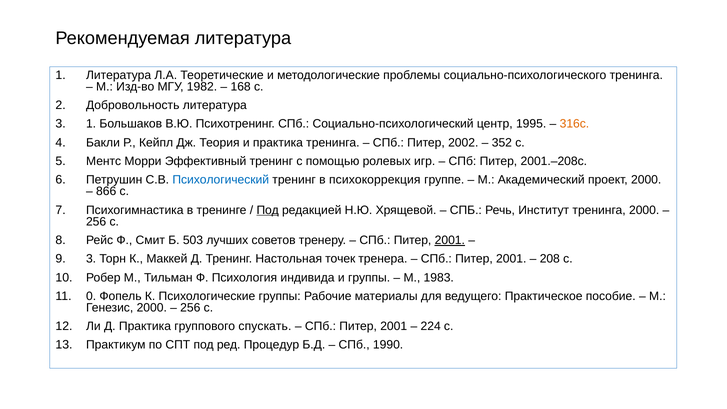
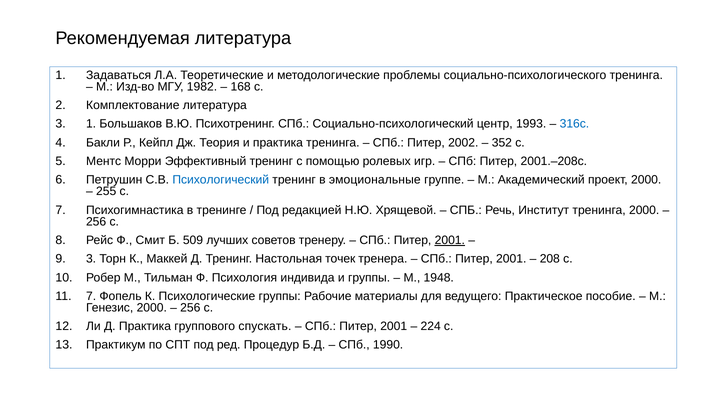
1 Литература: Литература -> Задаваться
Добровольность: Добровольность -> Комплектование
1995: 1995 -> 1993
316с colour: orange -> blue
психокоррекция: психокоррекция -> эмоциональные
866: 866 -> 255
Под at (268, 210) underline: present -> none
503: 503 -> 509
1983: 1983 -> 1948
0 at (91, 296): 0 -> 7
